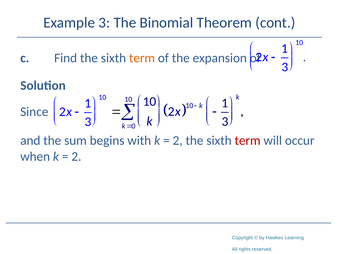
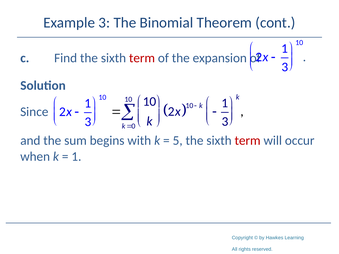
term at (142, 58) colour: orange -> red
2 at (178, 141): 2 -> 5
2 at (76, 157): 2 -> 1
